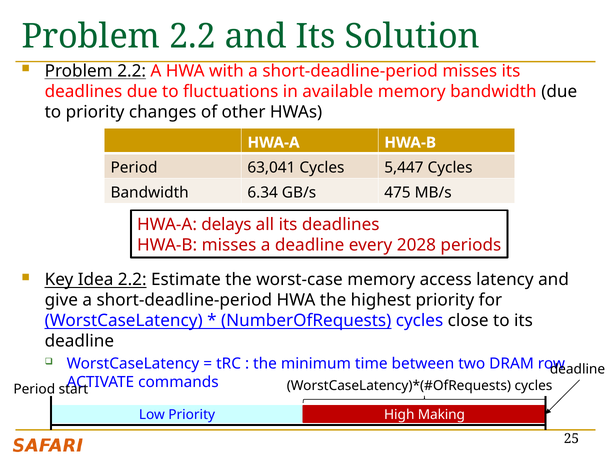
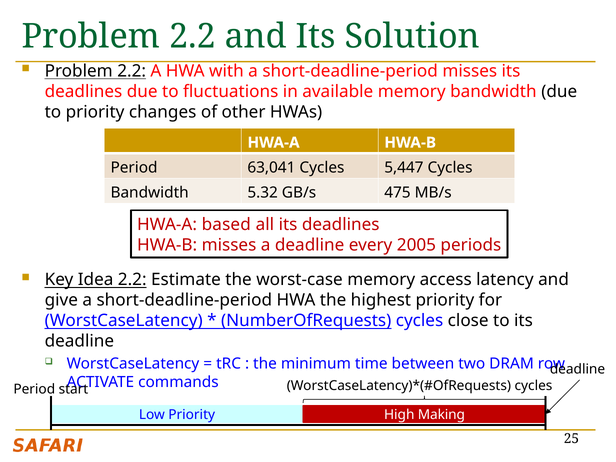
6.34: 6.34 -> 5.32
delays: delays -> based
2028: 2028 -> 2005
